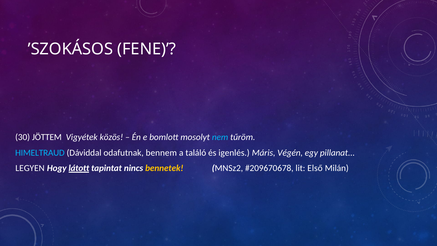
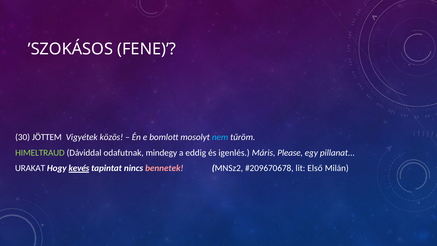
HIMELTRAUD colour: light blue -> light green
bennem: bennem -> mindegy
találó: találó -> eddig
Végén: Végén -> Please
LEGYEN: LEGYEN -> URAKAT
látott: látott -> kevés
bennetek colour: yellow -> pink
